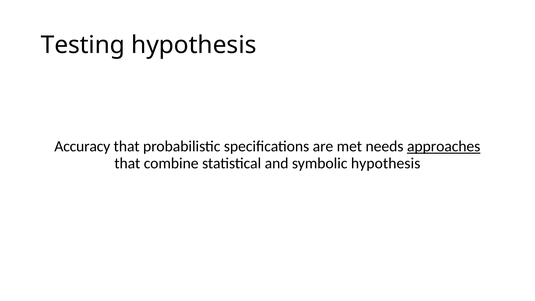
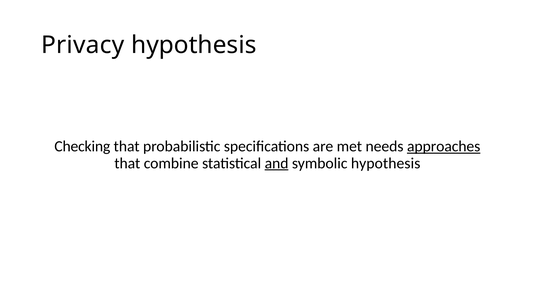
Testing: Testing -> Privacy
Accuracy: Accuracy -> Checking
and underline: none -> present
